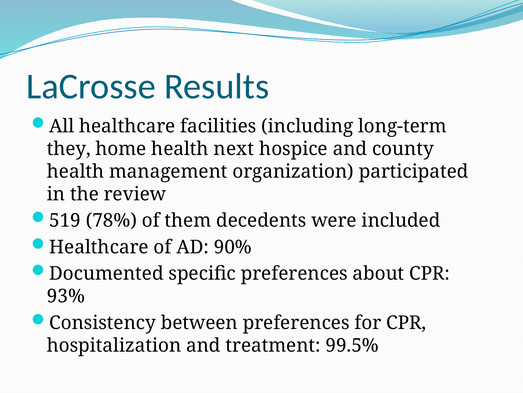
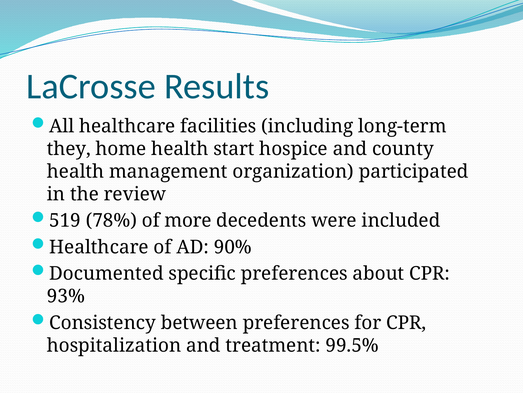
next: next -> start
them: them -> more
